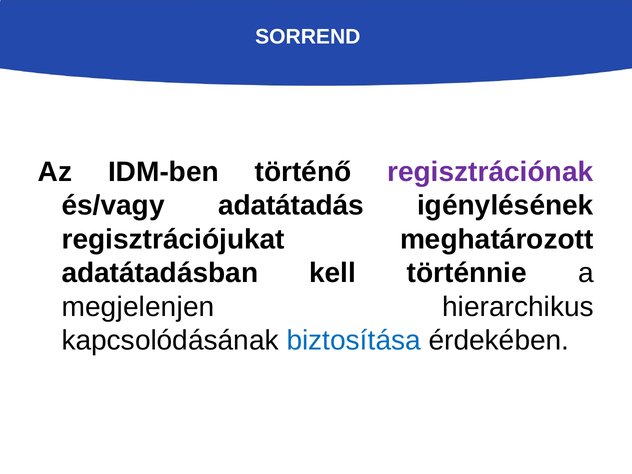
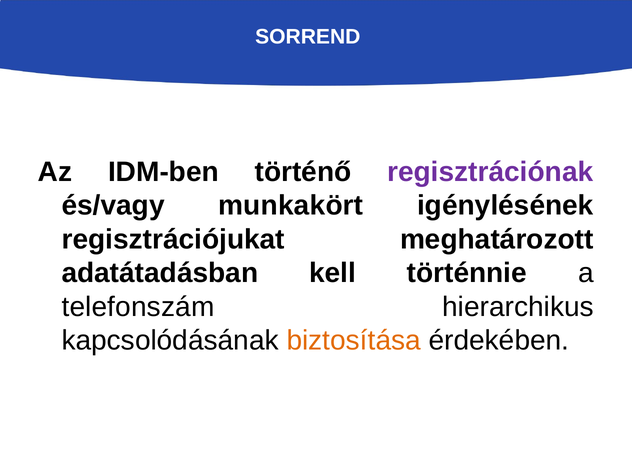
adatátadás: adatátadás -> munkakört
megjelenjen: megjelenjen -> telefonszám
biztosítása colour: blue -> orange
